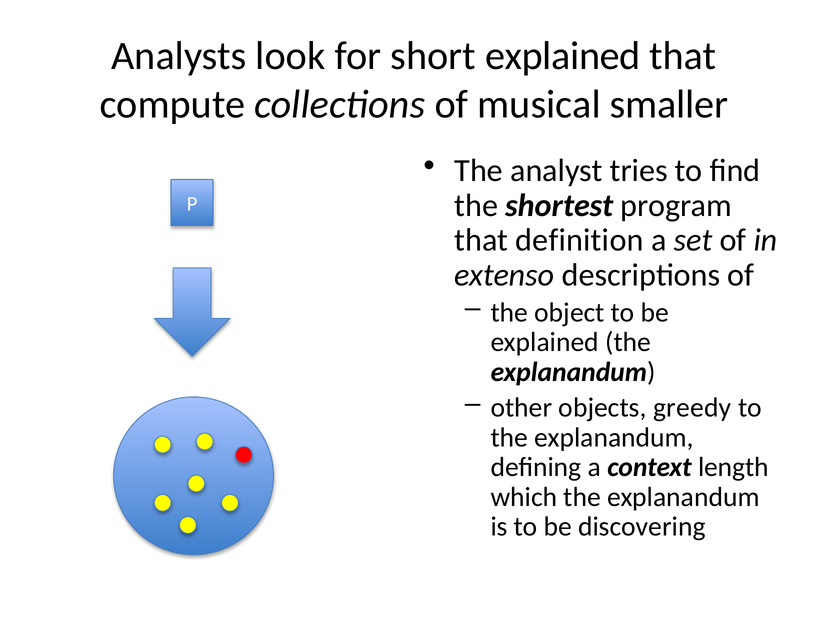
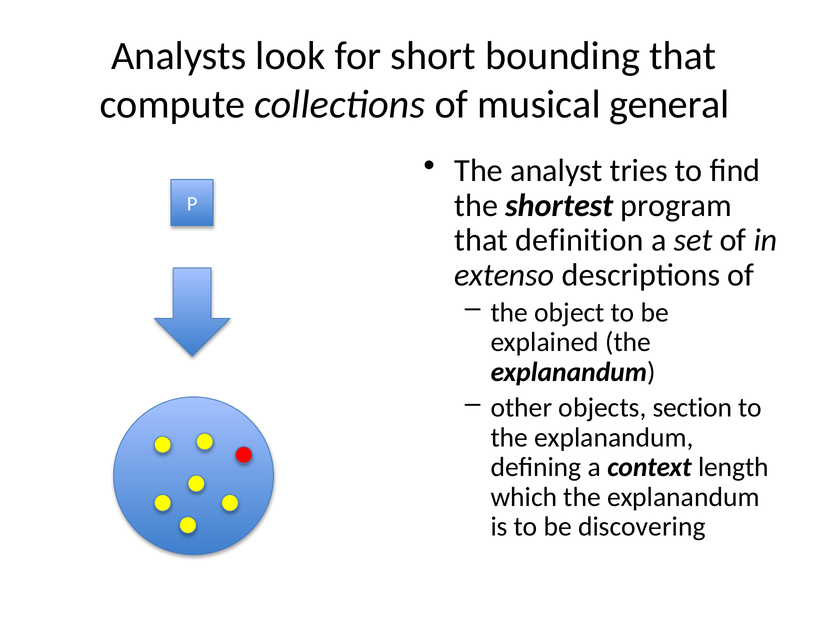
short explained: explained -> bounding
smaller: smaller -> general
greedy: greedy -> section
